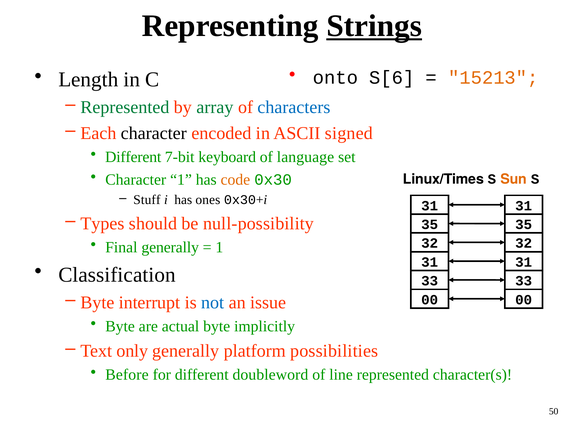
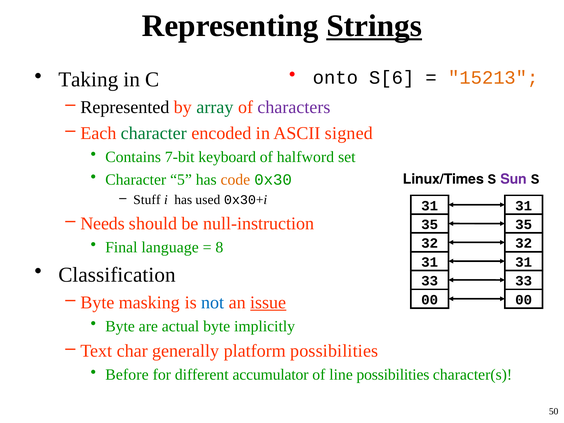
Length: Length -> Taking
Represented at (125, 107) colour: green -> black
characters colour: blue -> purple
character at (154, 133) colour: black -> green
Different at (133, 157): Different -> Contains
language: language -> halfword
Character 1: 1 -> 5
Sun colour: orange -> purple
ones: ones -> used
Types: Types -> Needs
null-possibility: null-possibility -> null-instruction
Final generally: generally -> language
1 at (219, 247): 1 -> 8
interrupt: interrupt -> masking
issue underline: none -> present
only: only -> char
doubleword: doubleword -> accumulator
line represented: represented -> possibilities
